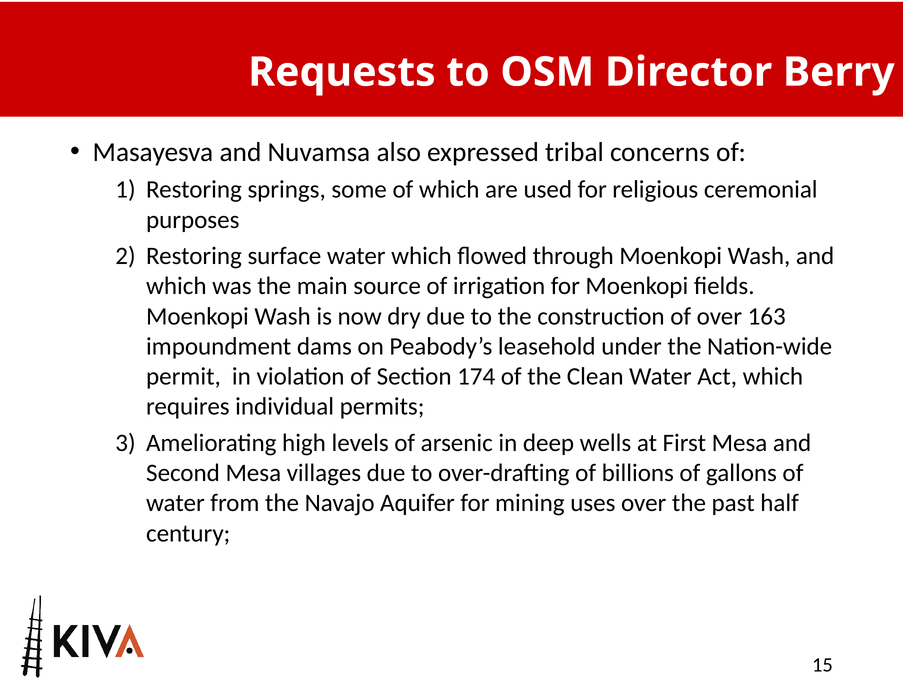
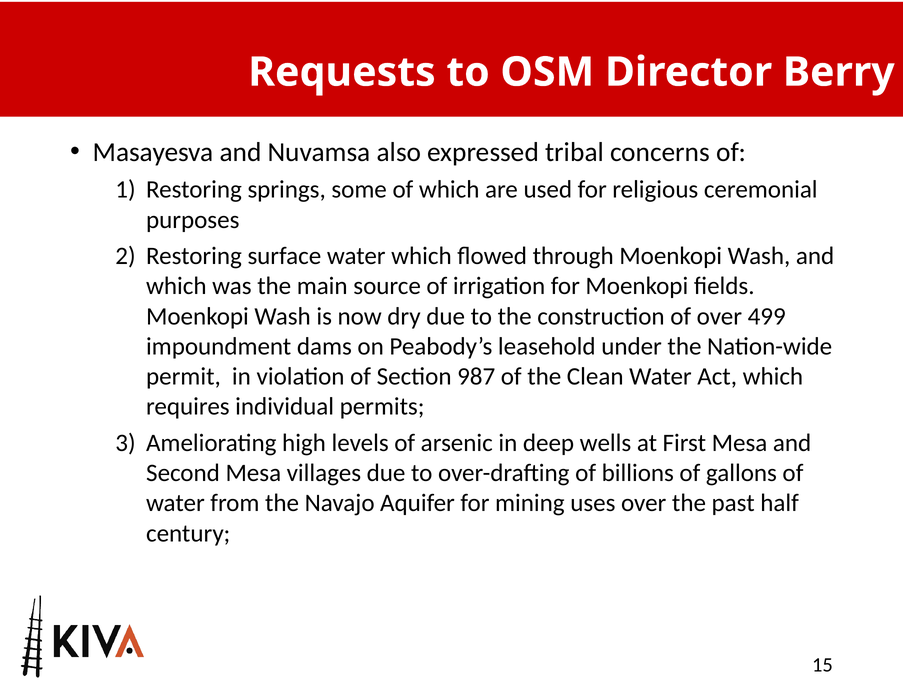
163: 163 -> 499
174: 174 -> 987
